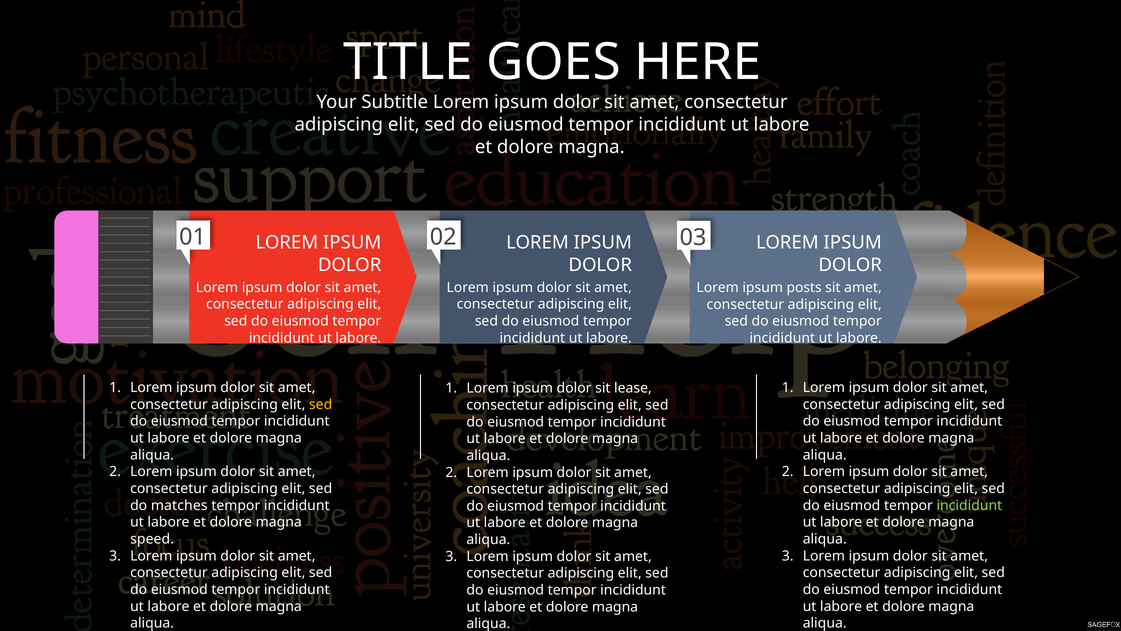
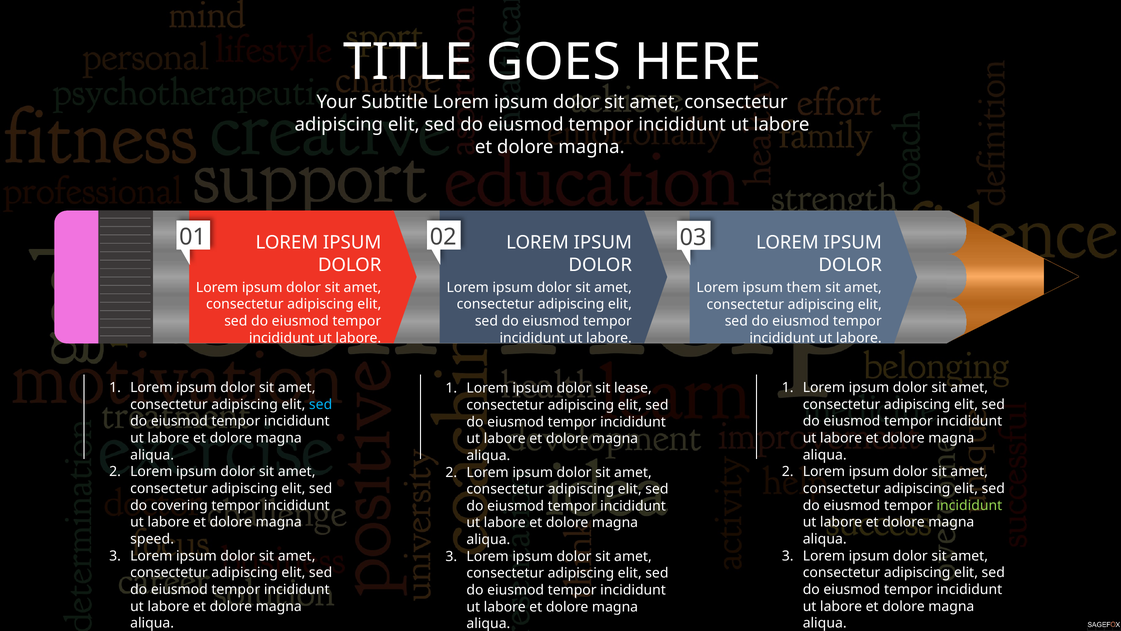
posts: posts -> them
sed at (321, 404) colour: yellow -> light blue
matches: matches -> covering
